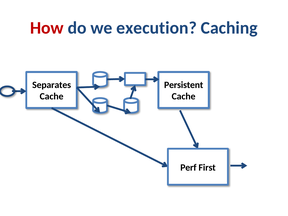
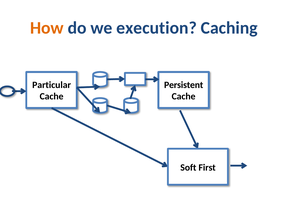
How colour: red -> orange
Separates: Separates -> Particular
Perf: Perf -> Soft
